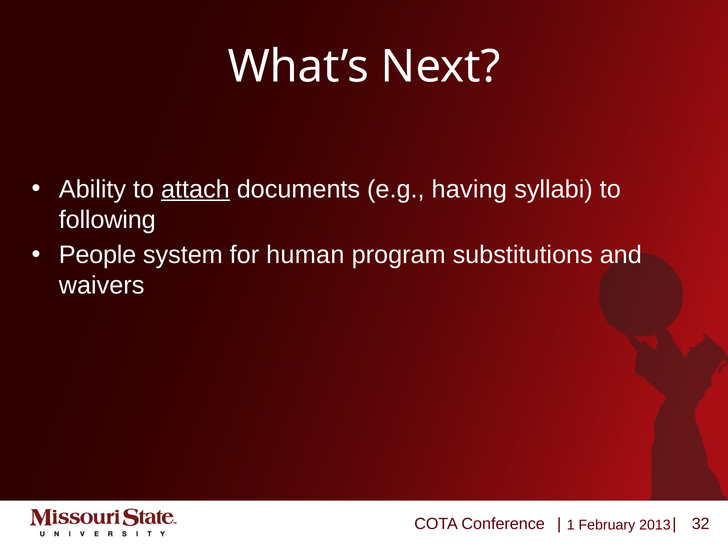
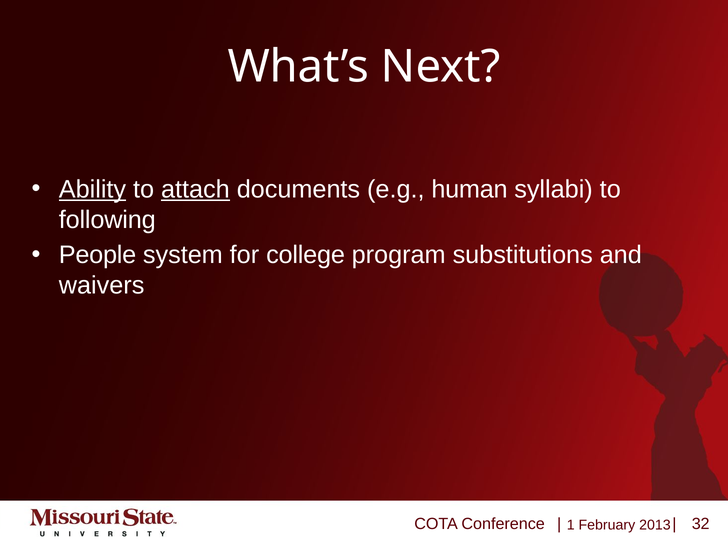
Ability underline: none -> present
having: having -> human
human: human -> college
